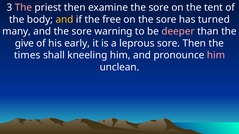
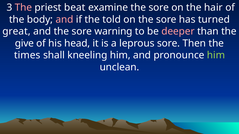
priest then: then -> beat
tent: tent -> hair
and at (64, 19) colour: yellow -> pink
free: free -> told
many: many -> great
early: early -> head
him at (216, 55) colour: pink -> light green
